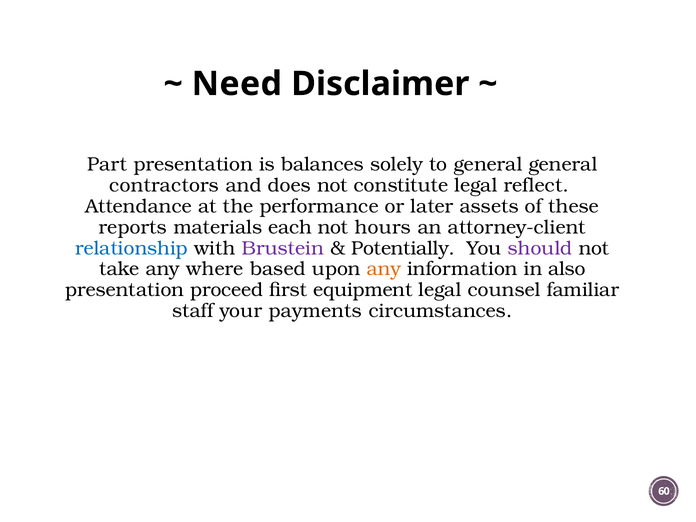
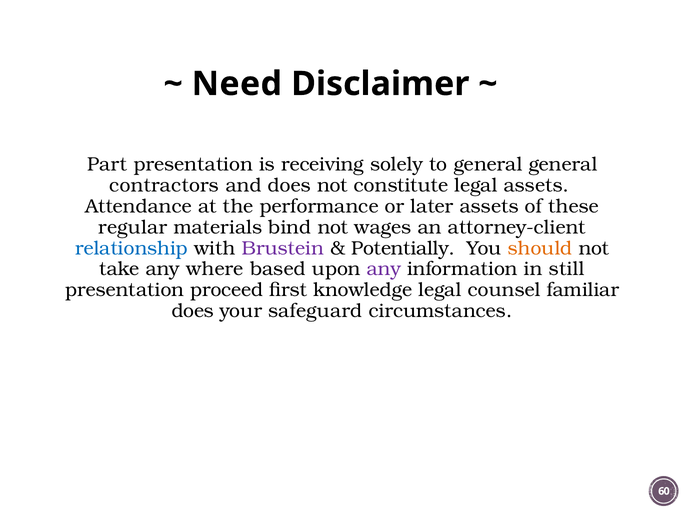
balances: balances -> receiving
legal reflect: reflect -> assets
reports: reports -> regular
each: each -> bind
hours: hours -> wages
should colour: purple -> orange
any at (384, 269) colour: orange -> purple
also: also -> still
equipment: equipment -> knowledge
staff at (193, 311): staff -> does
payments: payments -> safeguard
